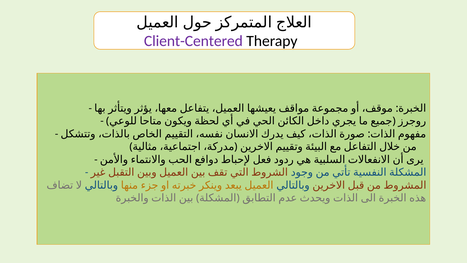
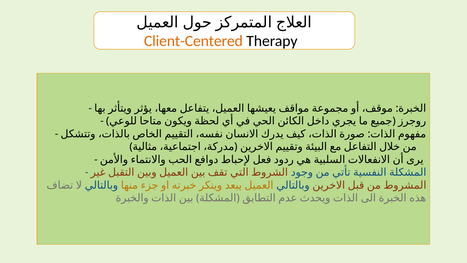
Client-Centered colour: purple -> orange
